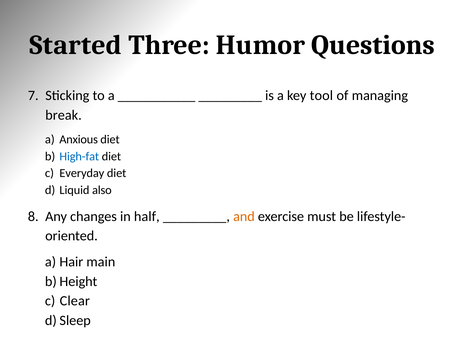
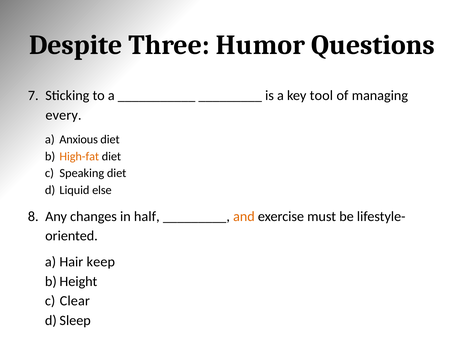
Started: Started -> Despite
break: break -> every
High-fat colour: blue -> orange
Everyday: Everyday -> Speaking
also: also -> else
main: main -> keep
